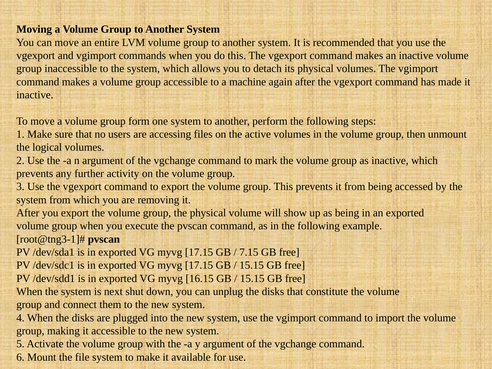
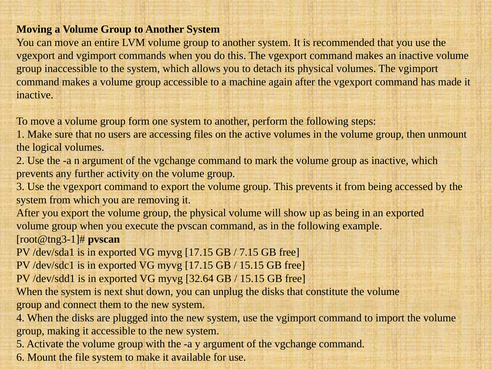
16.15: 16.15 -> 32.64
